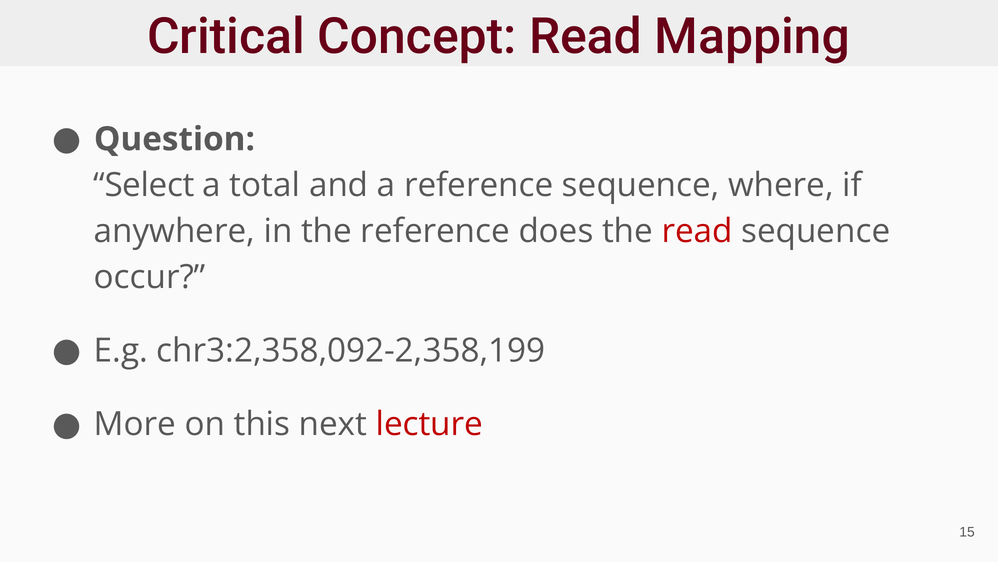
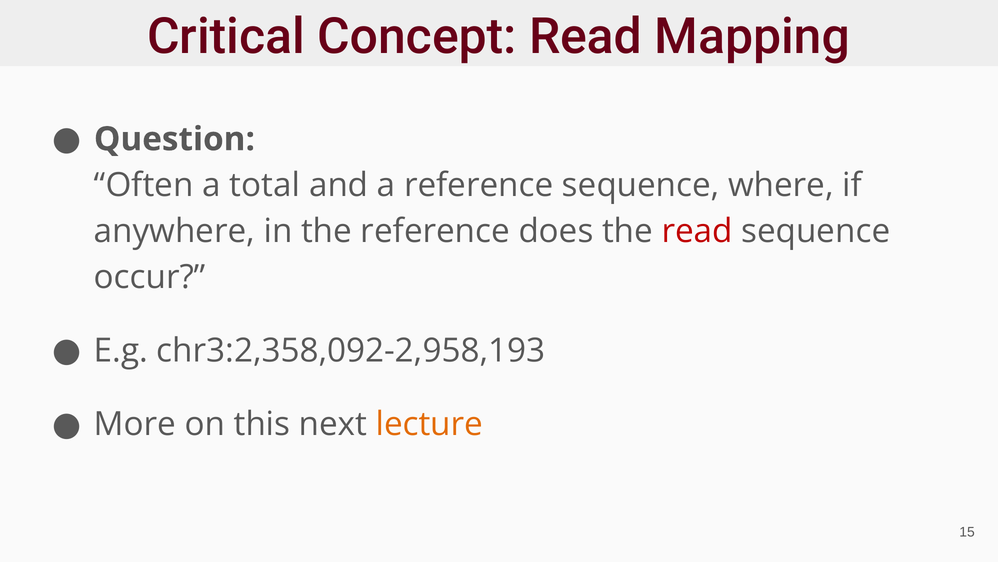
Select: Select -> Often
chr3:2,358,092-2,358,199: chr3:2,358,092-2,358,199 -> chr3:2,358,092-2,958,193
lecture colour: red -> orange
